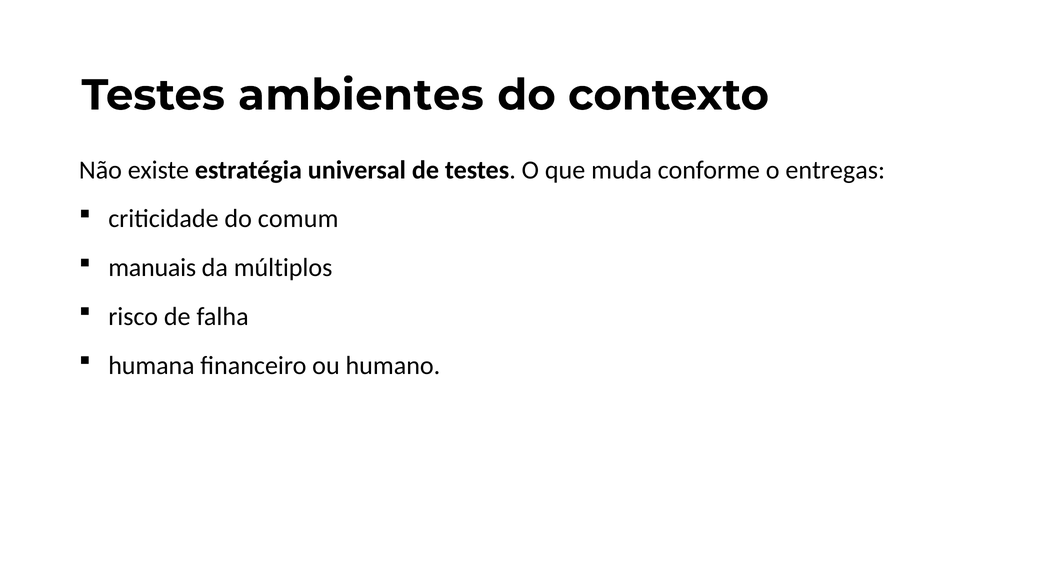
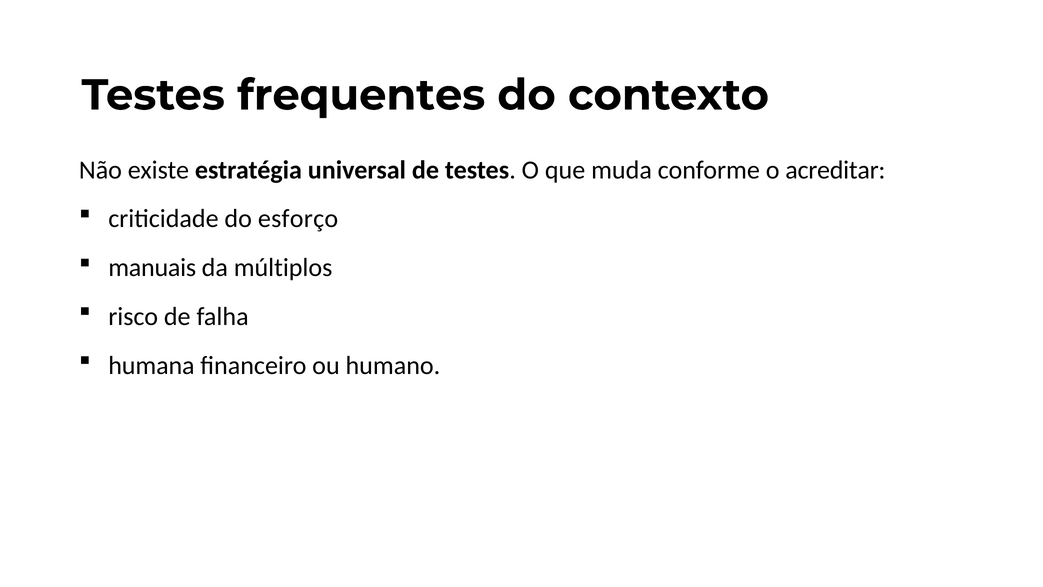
ambientes: ambientes -> frequentes
entregas: entregas -> acreditar
comum: comum -> esforço
